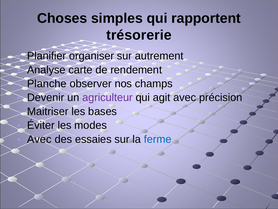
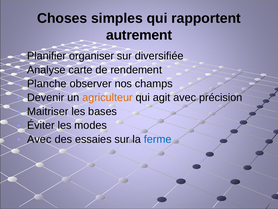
trésorerie: trésorerie -> autrement
autrement: autrement -> diversifiée
agriculteur colour: purple -> orange
